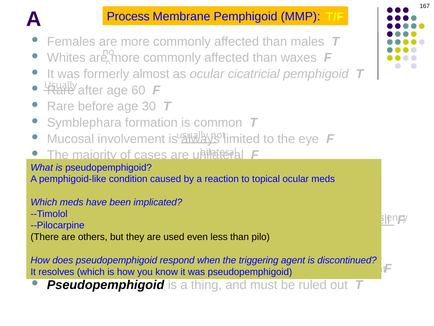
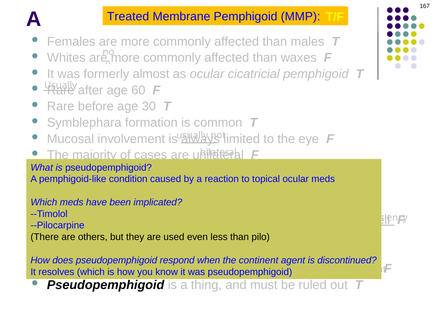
Process at (128, 17): Process -> Treated
triggering: triggering -> continent
